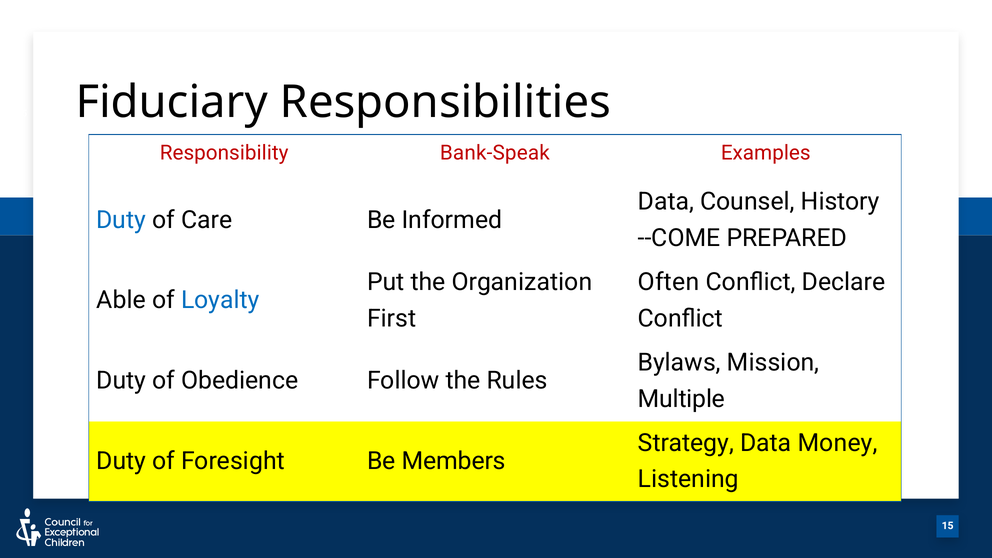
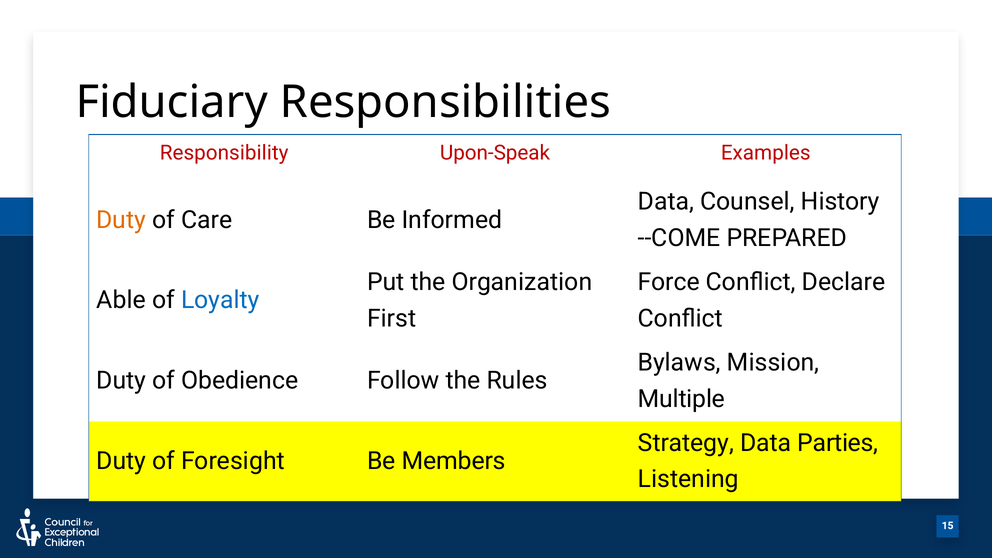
Bank-Speak: Bank-Speak -> Upon-Speak
Duty at (121, 220) colour: blue -> orange
Often: Often -> Force
Money: Money -> Parties
